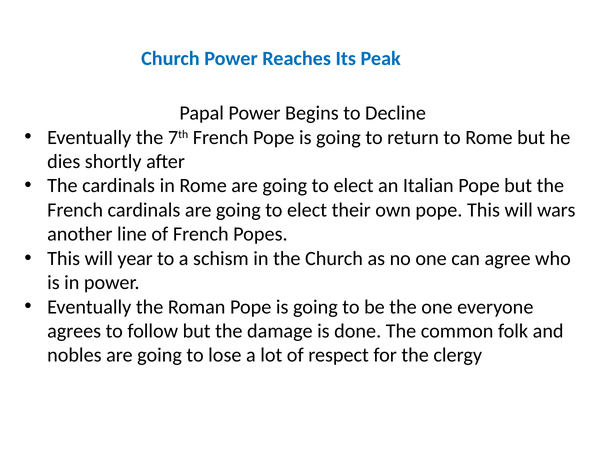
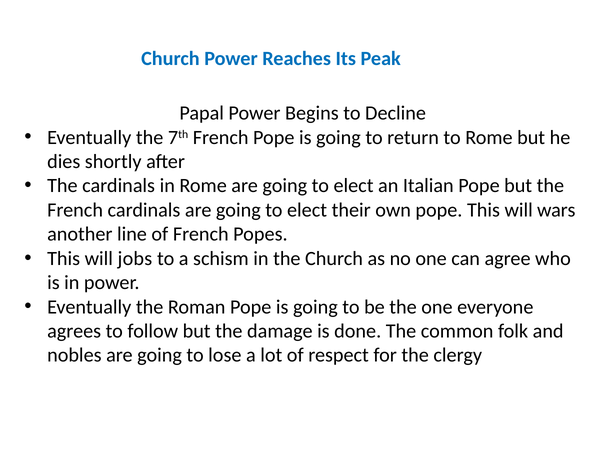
year: year -> jobs
